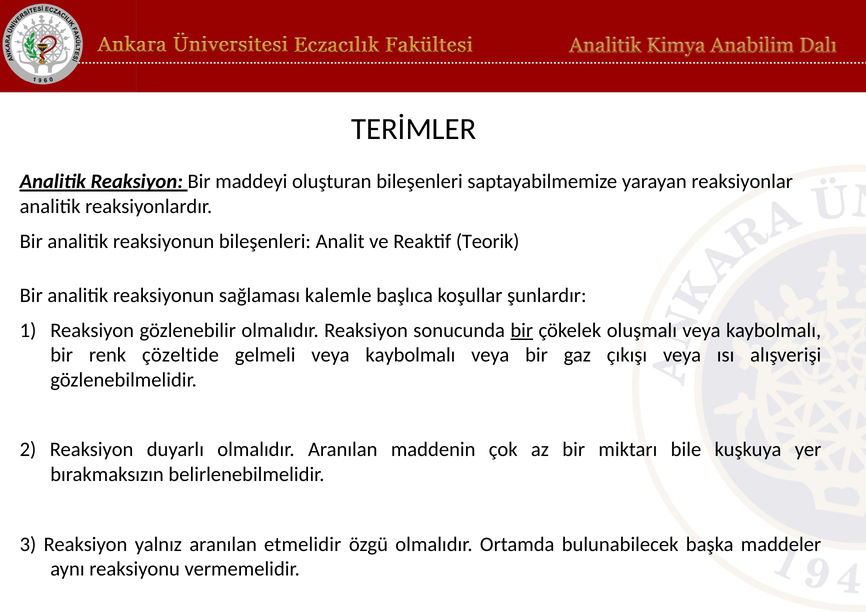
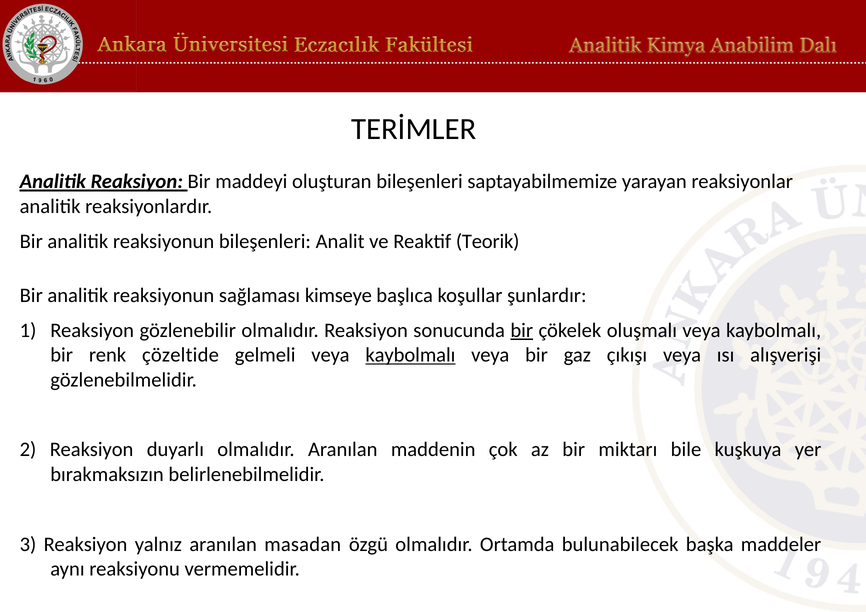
kalemle: kalemle -> kimseye
kaybolmalı at (410, 355) underline: none -> present
etmelidir: etmelidir -> masadan
